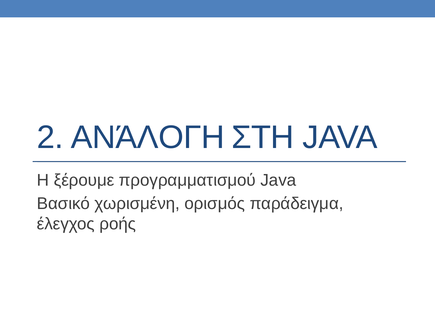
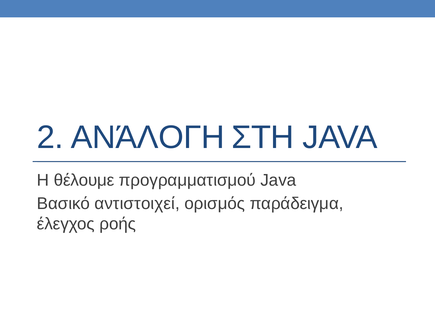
ξέρουμε: ξέρουμε -> θέλουμε
χωρισμένη: χωρισμένη -> αντιστοιχεί
